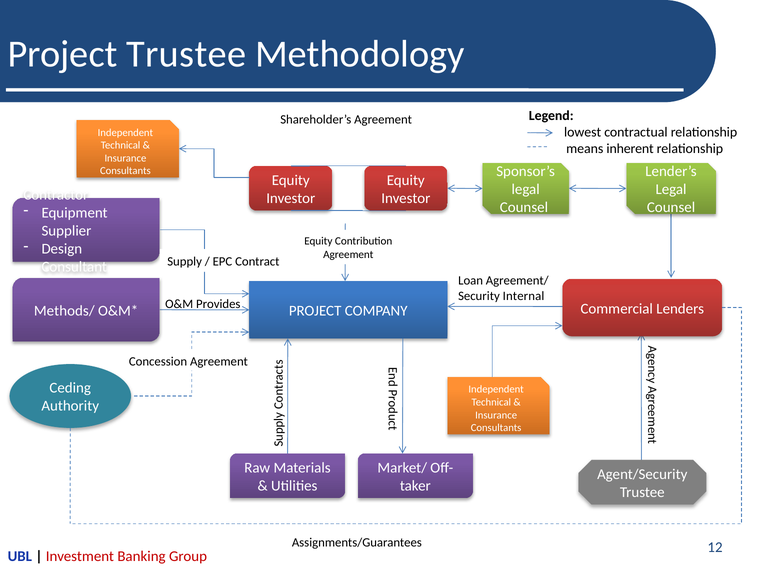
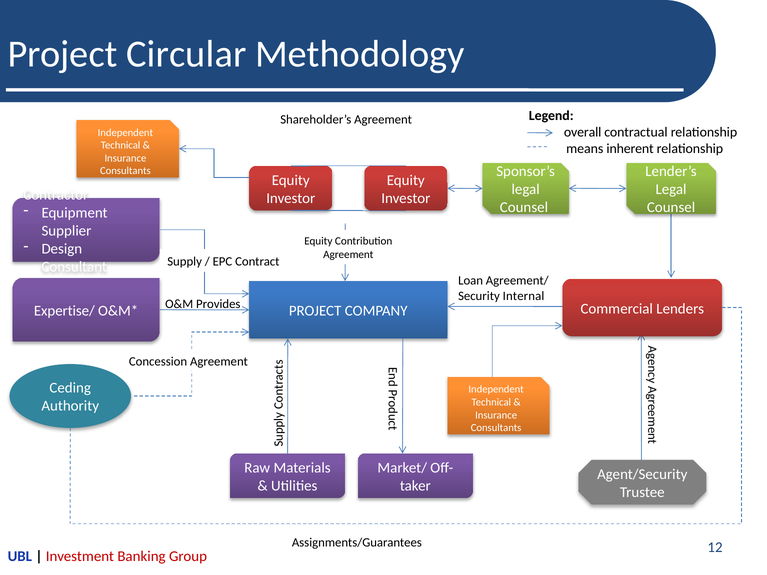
Project Trustee: Trustee -> Circular
lowest: lowest -> overall
Methods/: Methods/ -> Expertise/
